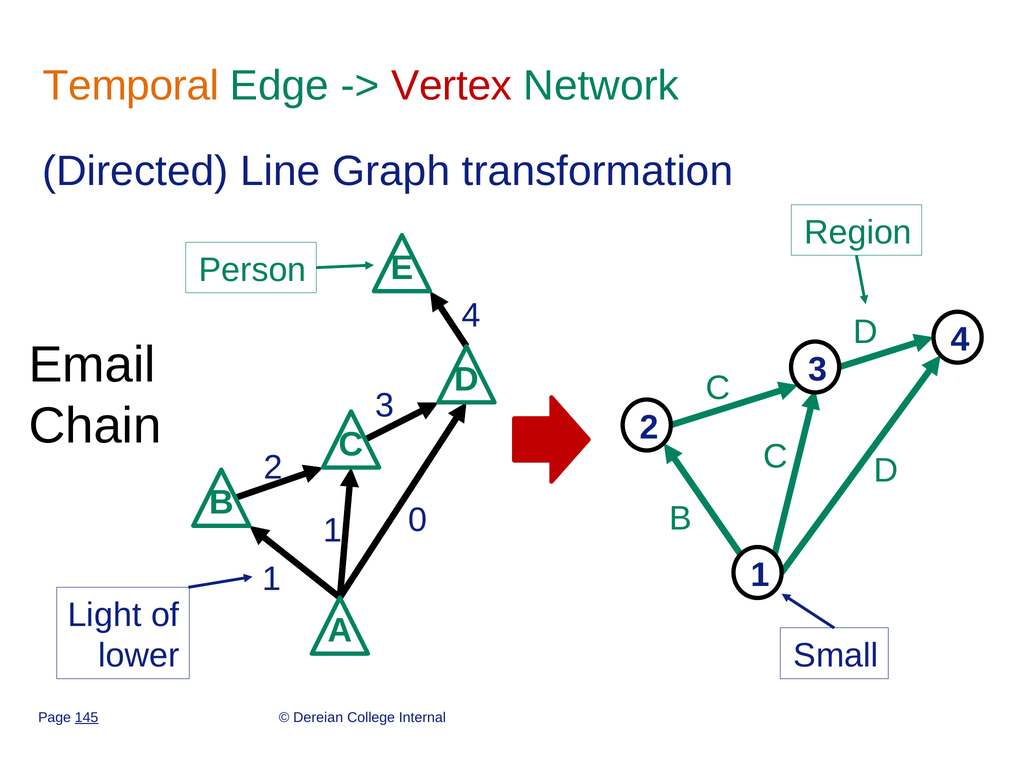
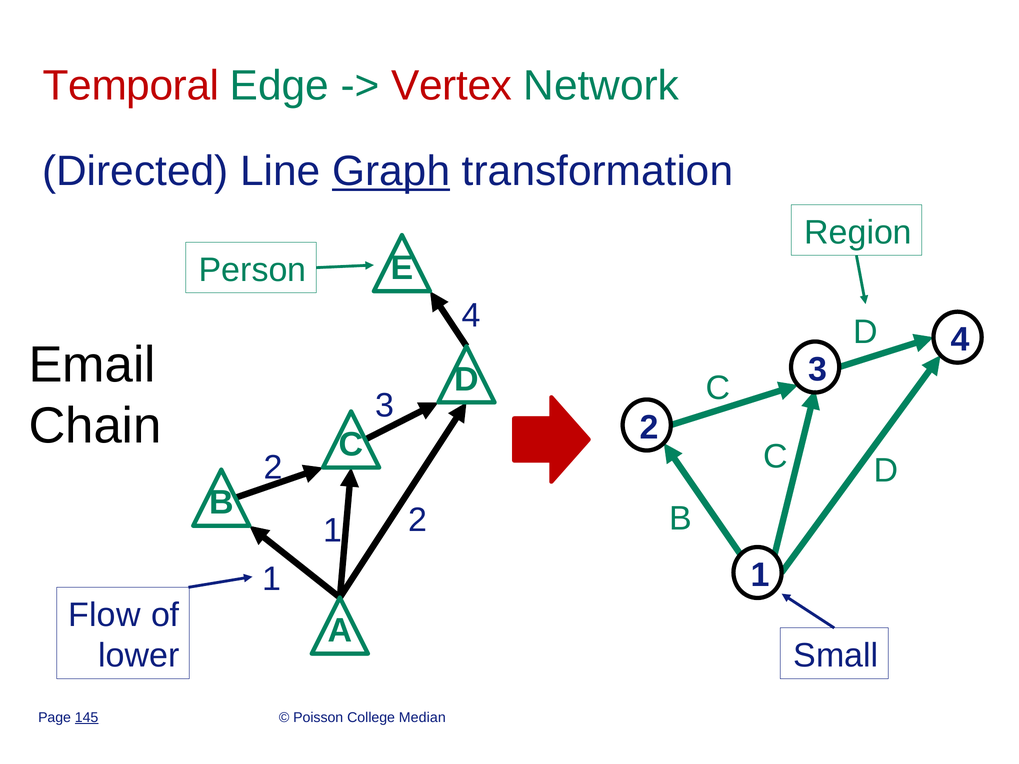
Temporal colour: orange -> red
Graph underline: none -> present
1 0: 0 -> 2
Light: Light -> Flow
Dereian: Dereian -> Poisson
Internal: Internal -> Median
